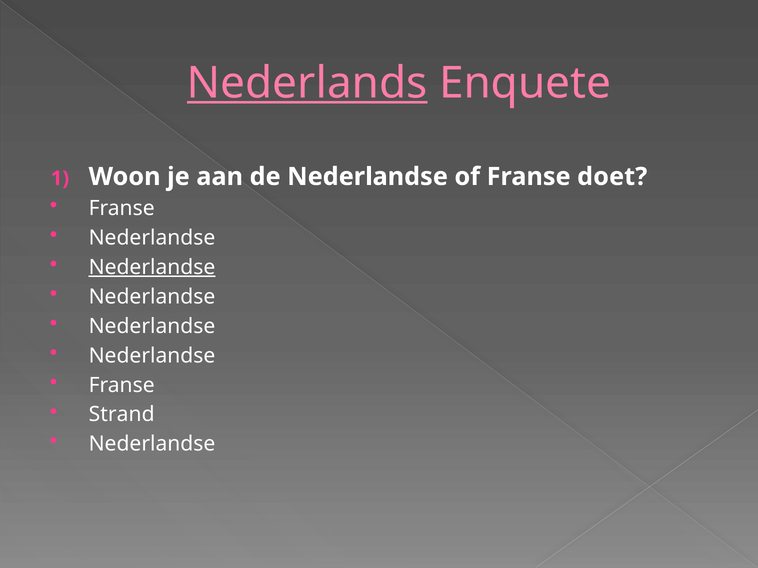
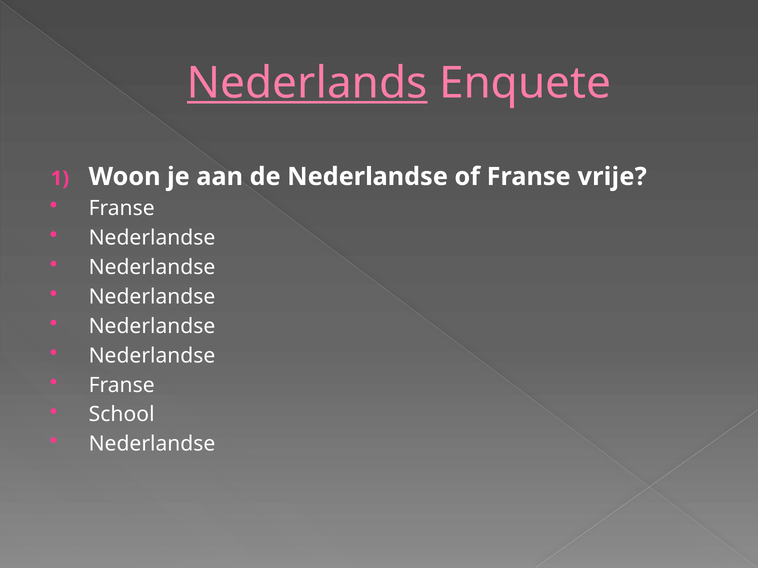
doet: doet -> vrije
Nederlandse at (152, 267) underline: present -> none
Strand: Strand -> School
